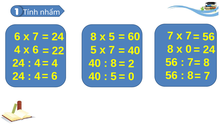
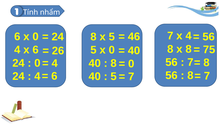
7 x 7: 7 -> 4
6 x 7: 7 -> 0
60: 60 -> 46
x 0: 0 -> 8
24 at (209, 50): 24 -> 75
5 x 7: 7 -> 0
22: 22 -> 26
4 at (37, 63): 4 -> 0
2 at (131, 64): 2 -> 0
0 at (131, 77): 0 -> 7
